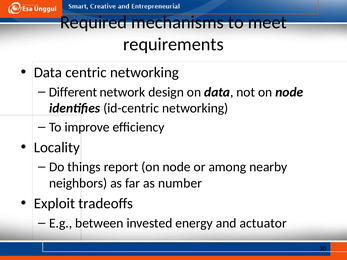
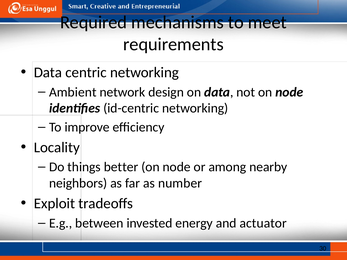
Different: Different -> Ambient
report: report -> better
